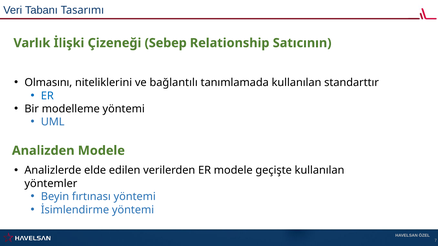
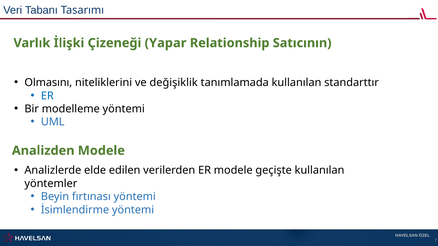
Sebep: Sebep -> Yapar
bağlantılı: bağlantılı -> değişiklik
